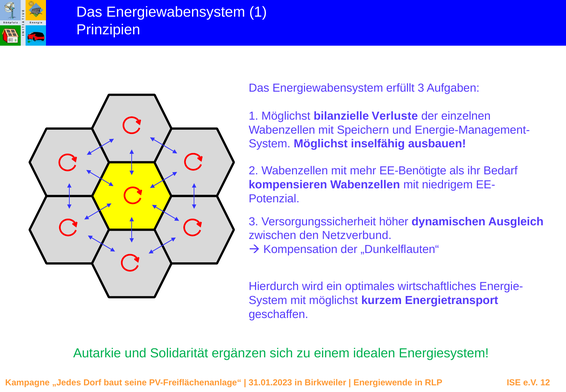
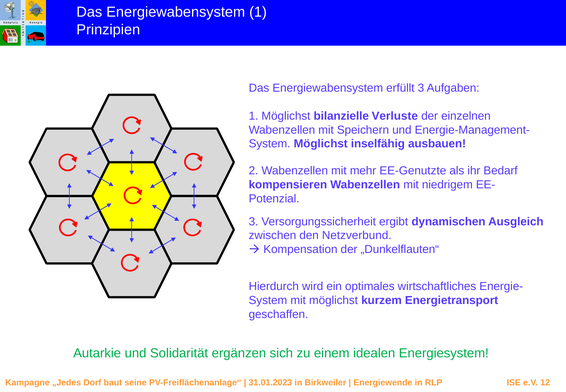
EE-Benötigte: EE-Benötigte -> EE-Genutzte
höher: höher -> ergibt
